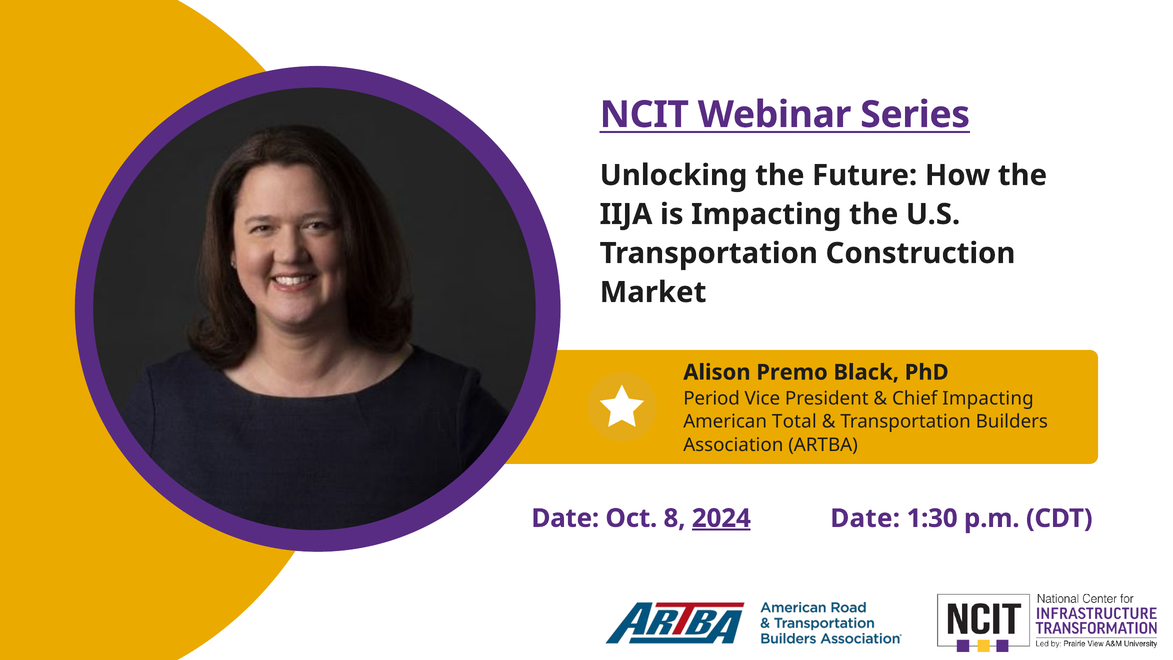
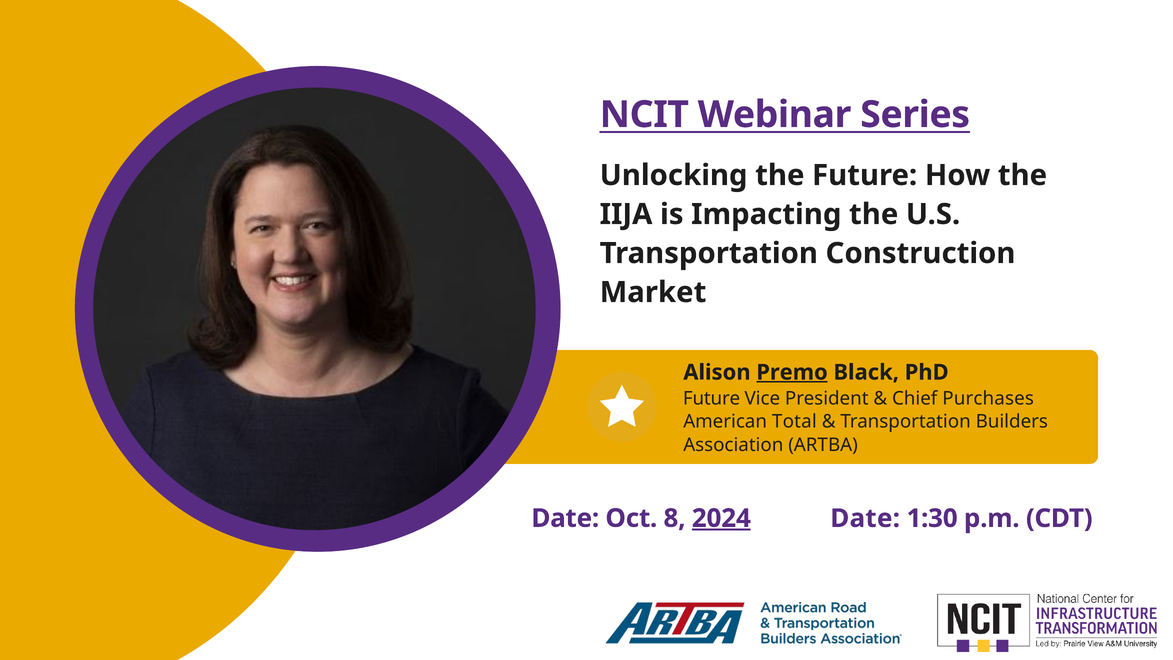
Premo underline: none -> present
Period at (712, 398): Period -> Future
Chief Impacting: Impacting -> Purchases
